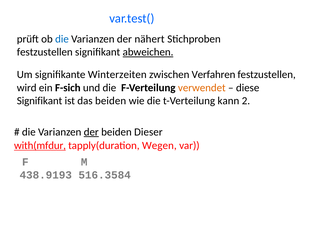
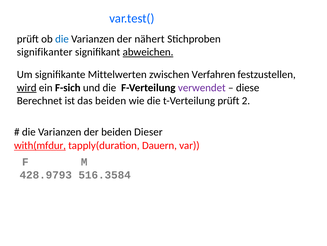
festzustellen at (45, 52): festzustellen -> signifikanter
Winterzeiten: Winterzeiten -> Mittelwerten
wird underline: none -> present
verwendet colour: orange -> purple
Signifikant at (40, 100): Signifikant -> Berechnet
t-Verteilung kann: kann -> prüft
der at (91, 132) underline: present -> none
Wegen: Wegen -> Dauern
438.9193: 438.9193 -> 428.9793
